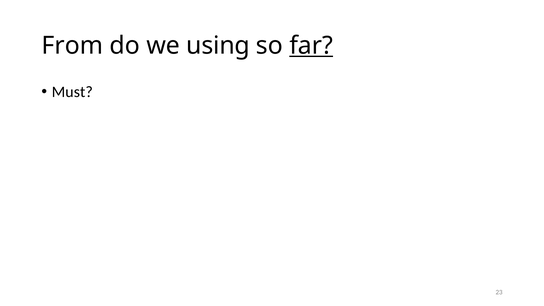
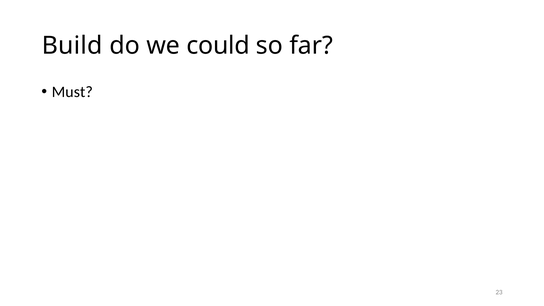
From: From -> Build
using: using -> could
far underline: present -> none
